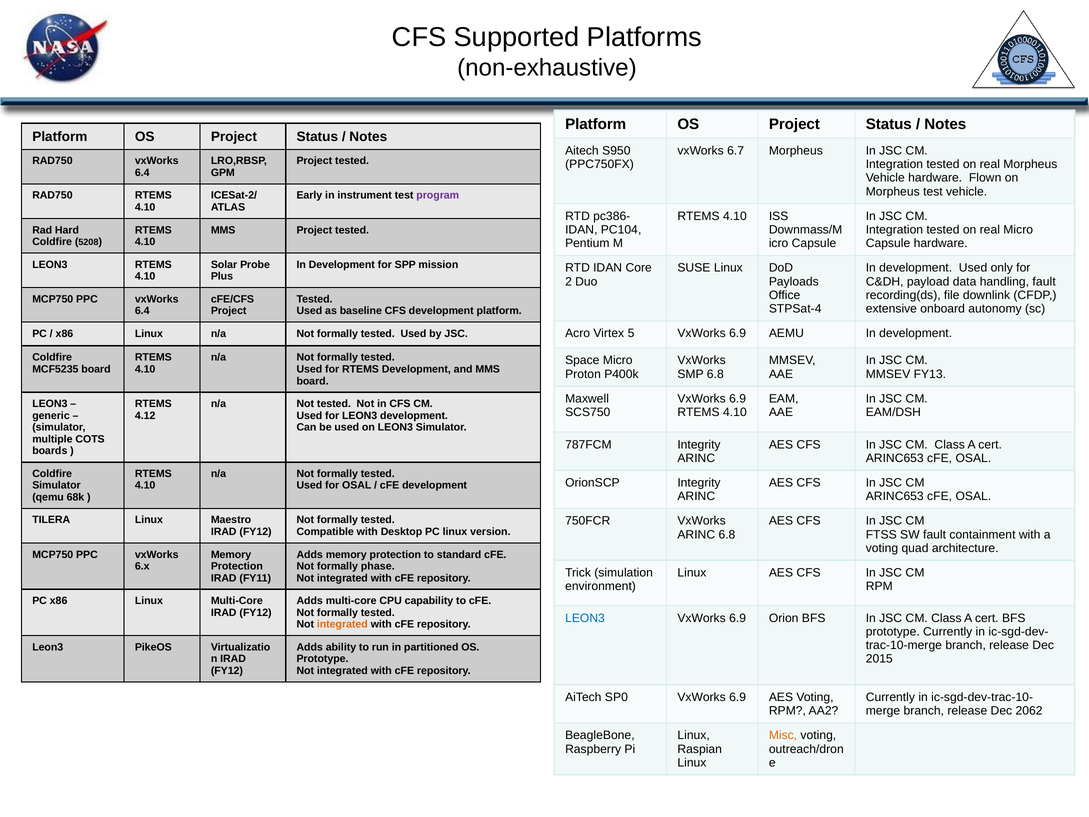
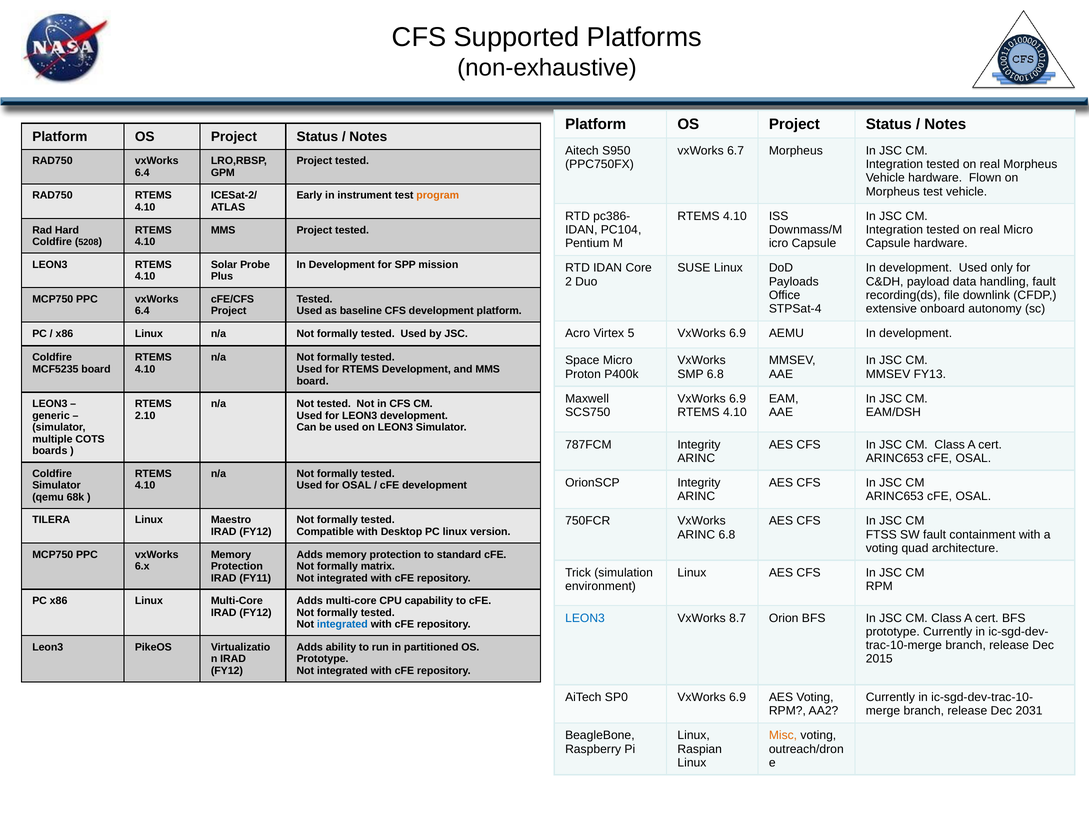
program colour: purple -> orange
4.12: 4.12 -> 2.10
phase: phase -> matrix
6.9 at (738, 618): 6.9 -> 8.7
integrated at (342, 624) colour: orange -> blue
2062: 2062 -> 2031
